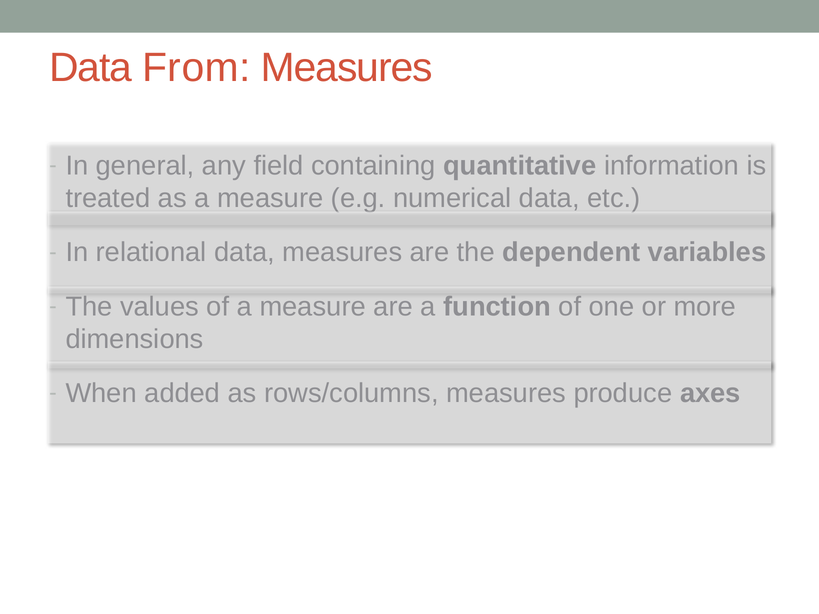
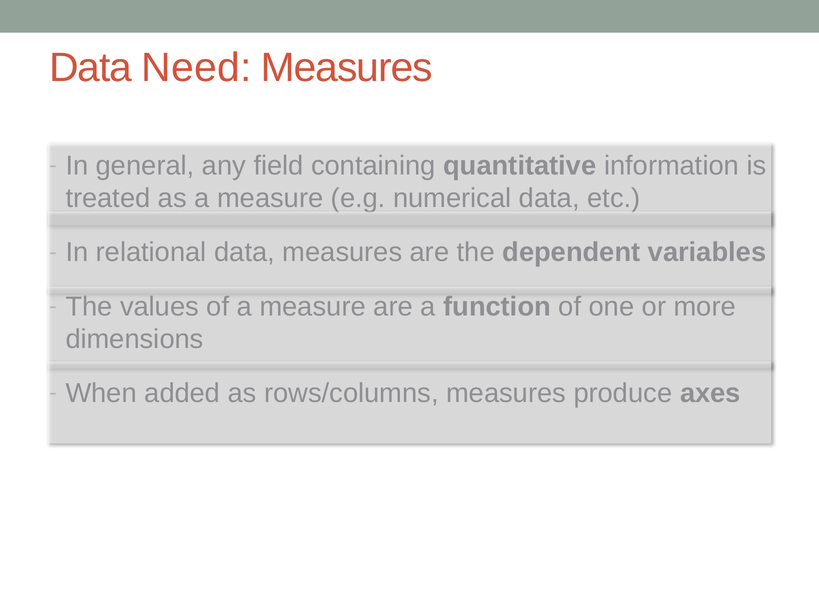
From: From -> Need
